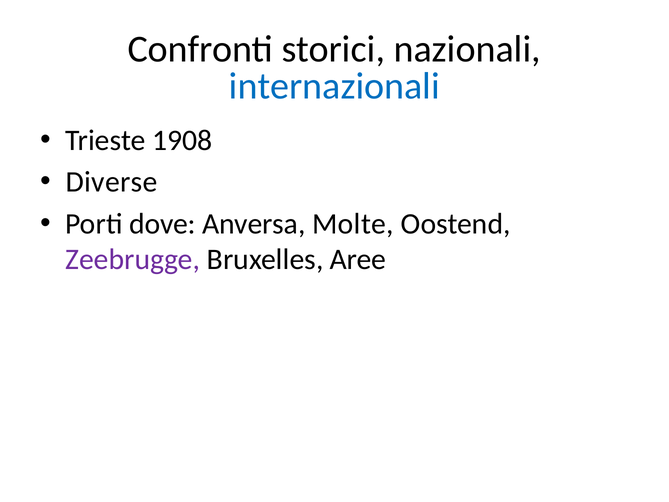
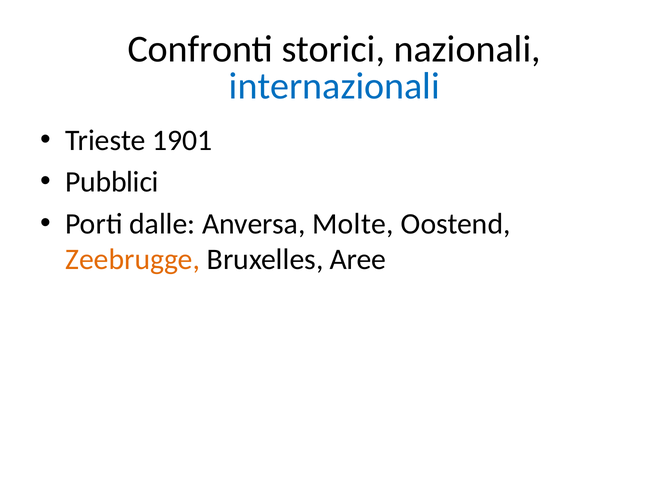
1908: 1908 -> 1901
Diverse: Diverse -> Pubblici
dove: dove -> dalle
Zeebrugge colour: purple -> orange
